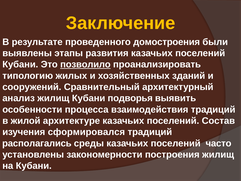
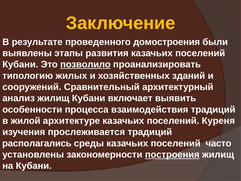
подворья: подворья -> включает
Состав: Состав -> Куреня
сформировался: сформировался -> прослеживается
построения underline: none -> present
